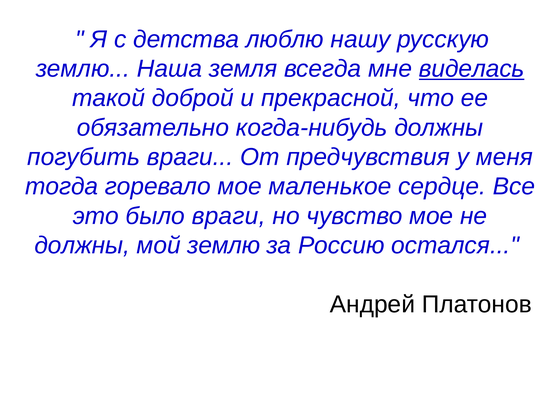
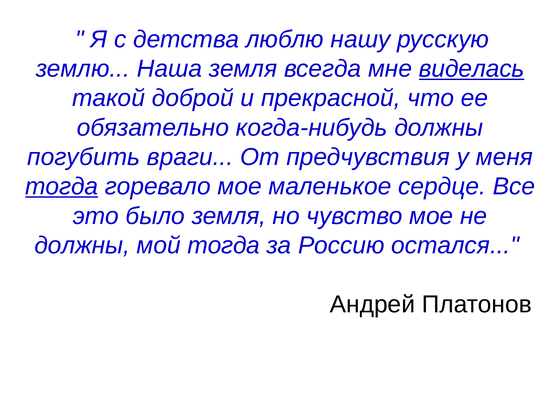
тогда at (62, 186) underline: none -> present
было враги: враги -> земля
мой землю: землю -> тогда
